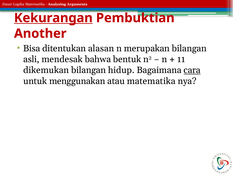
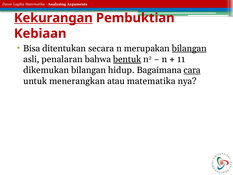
Another: Another -> Kebiaan
alasan: alasan -> secara
bilangan at (189, 48) underline: none -> present
mendesak: mendesak -> penalaran
bentuk underline: none -> present
menggunakan: menggunakan -> menerangkan
